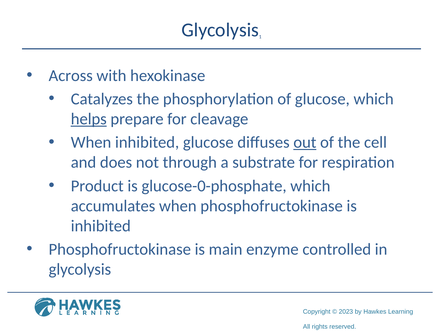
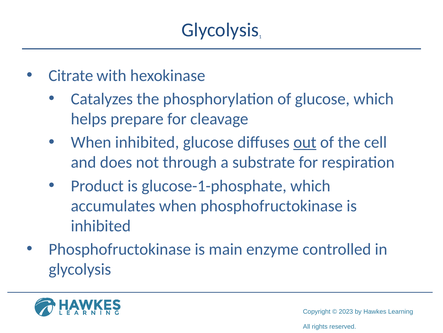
Across: Across -> Citrate
helps underline: present -> none
glucose-0-phosphate: glucose-0-phosphate -> glucose-1-phosphate
